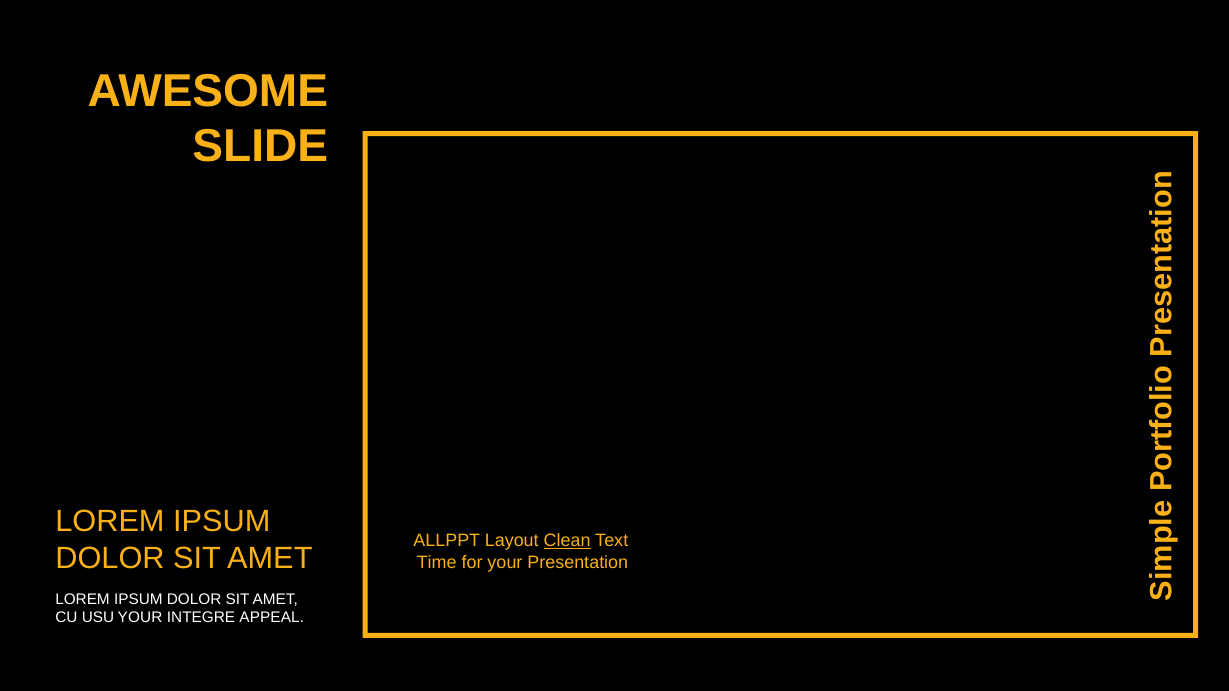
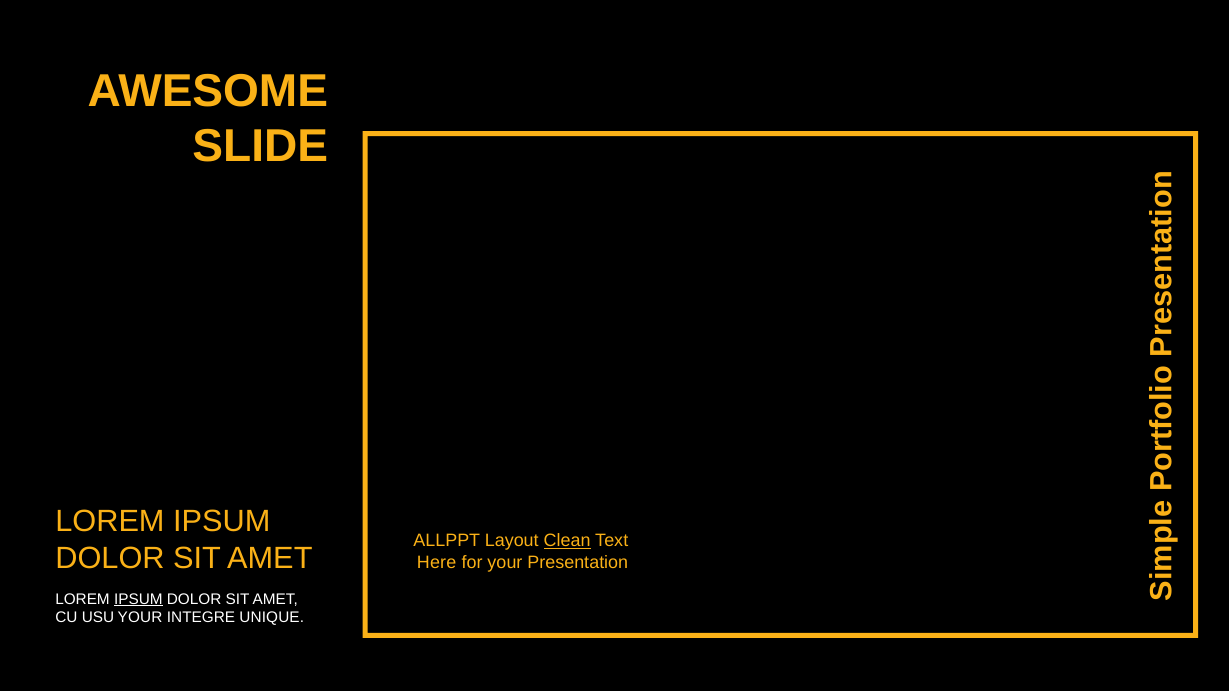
Time: Time -> Here
IPSUM at (138, 599) underline: none -> present
APPEAL: APPEAL -> UNIQUE
